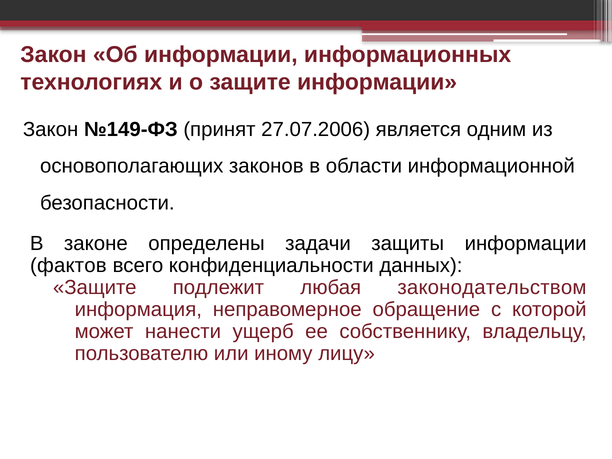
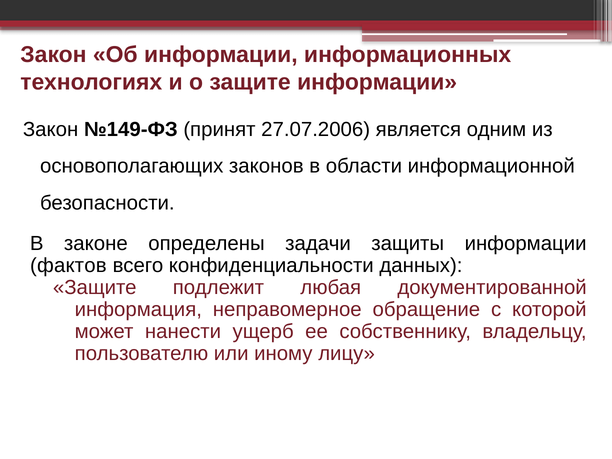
законодательством: законодательством -> документированной
